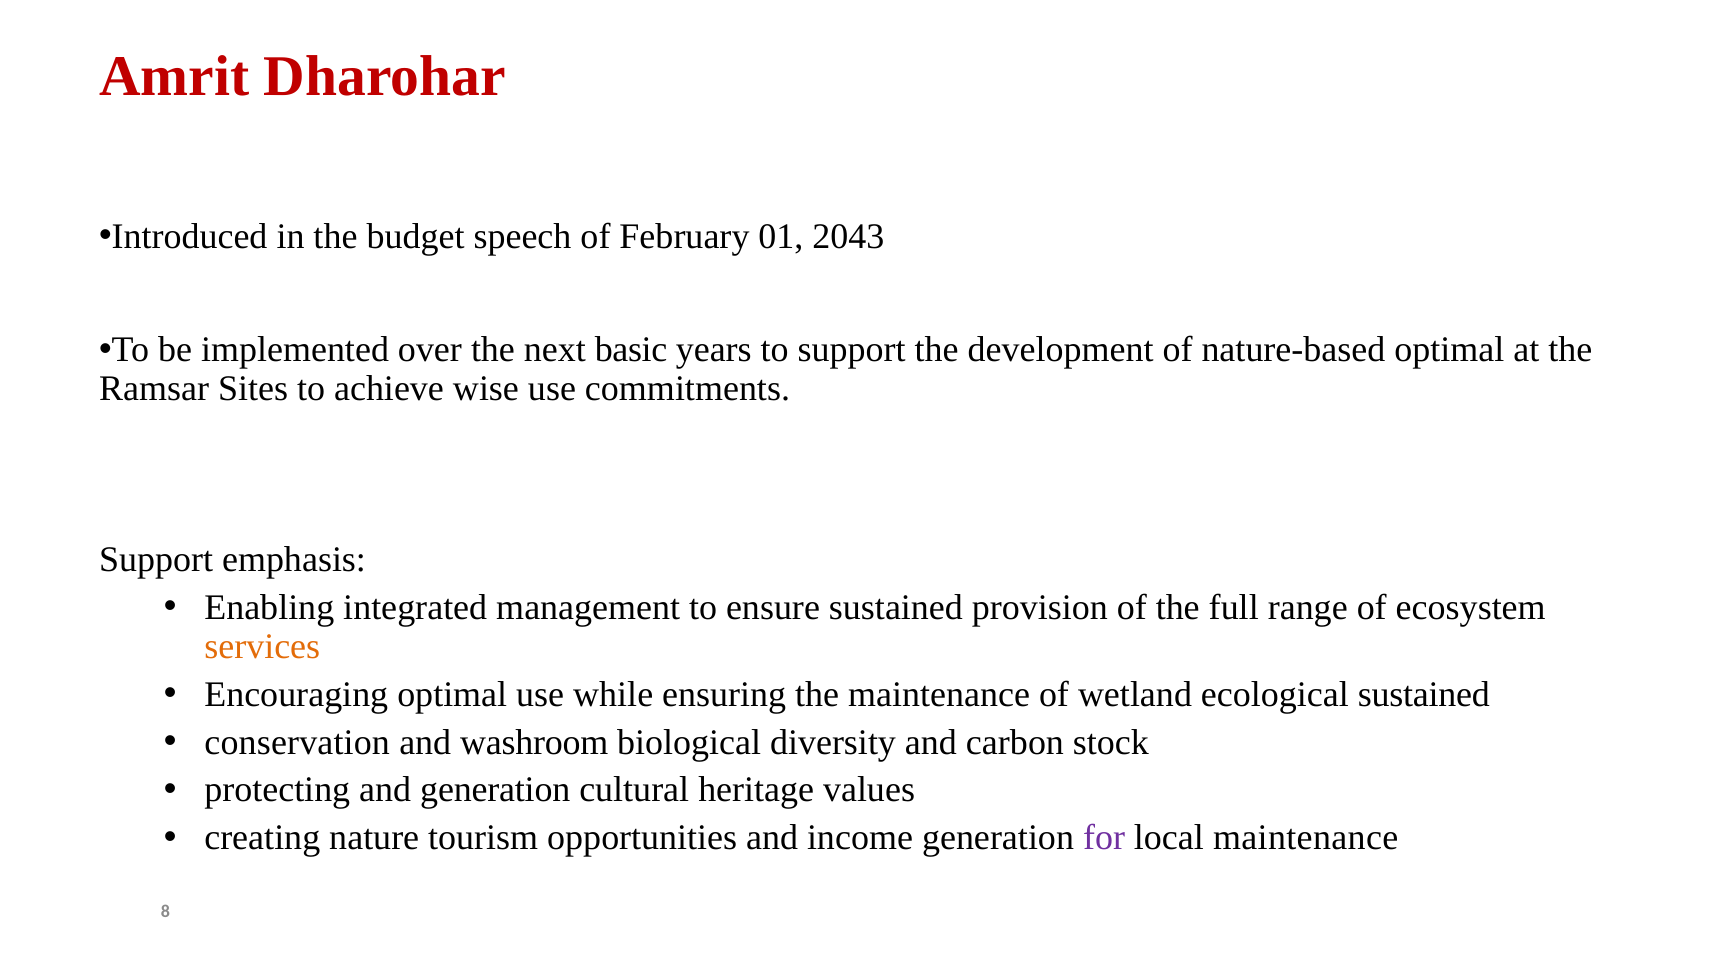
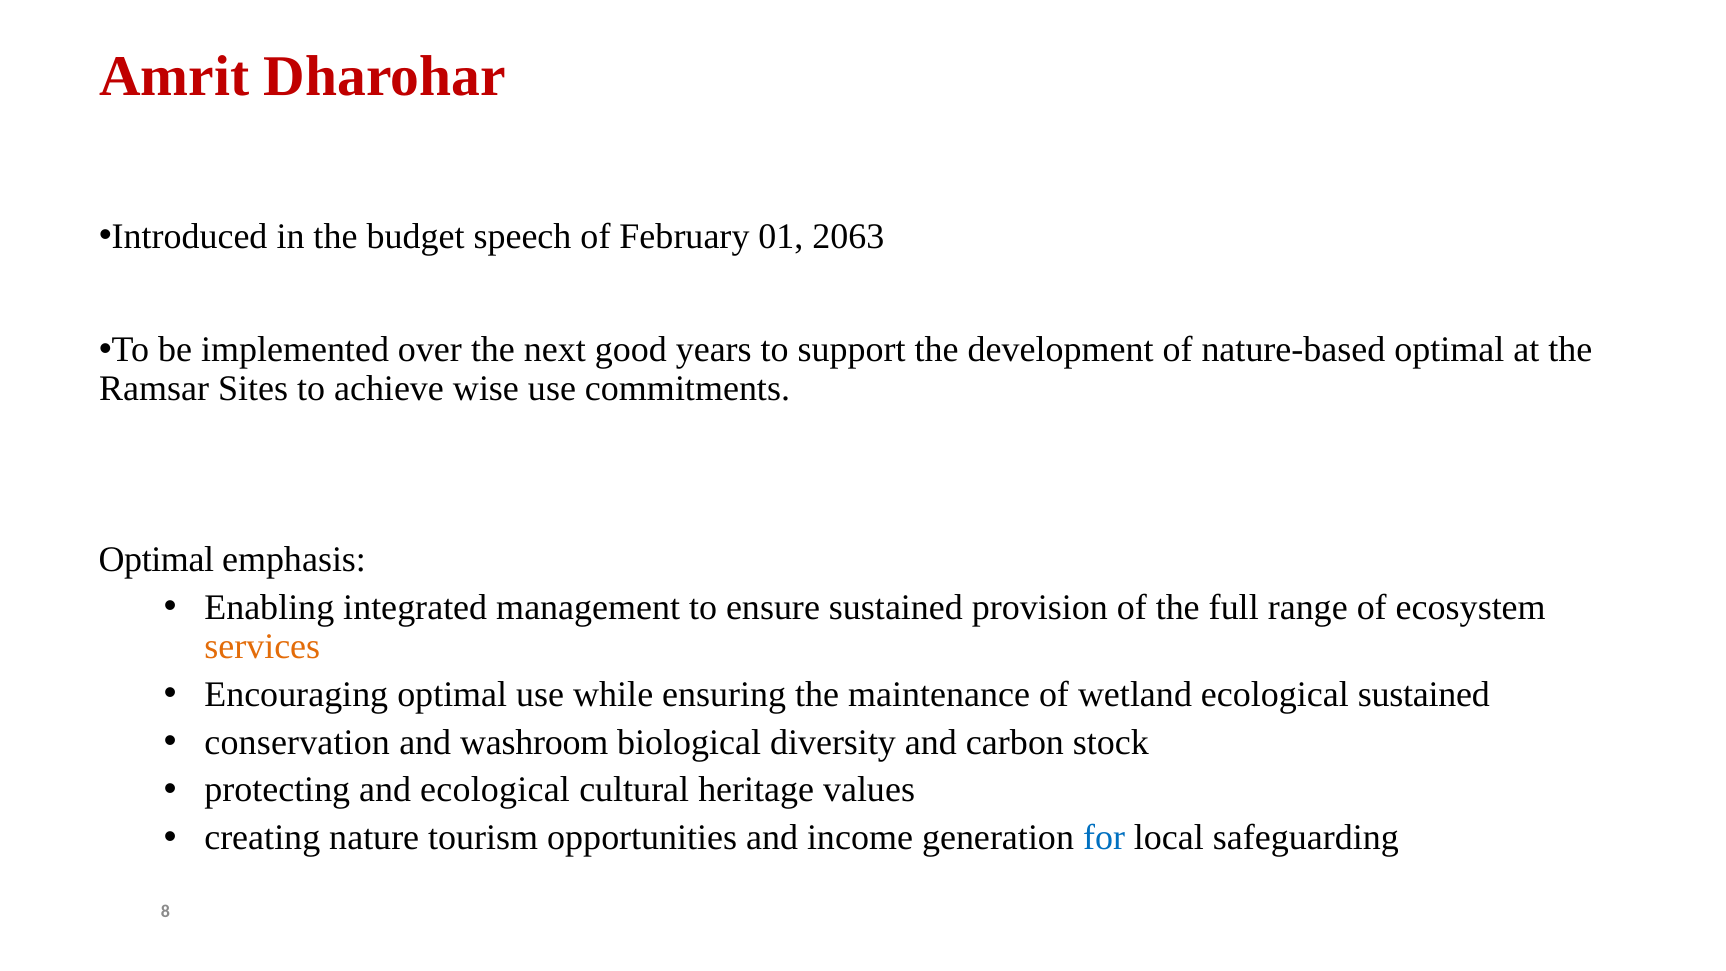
2043: 2043 -> 2063
basic: basic -> good
Support at (156, 560): Support -> Optimal
and generation: generation -> ecological
for colour: purple -> blue
local maintenance: maintenance -> safeguarding
